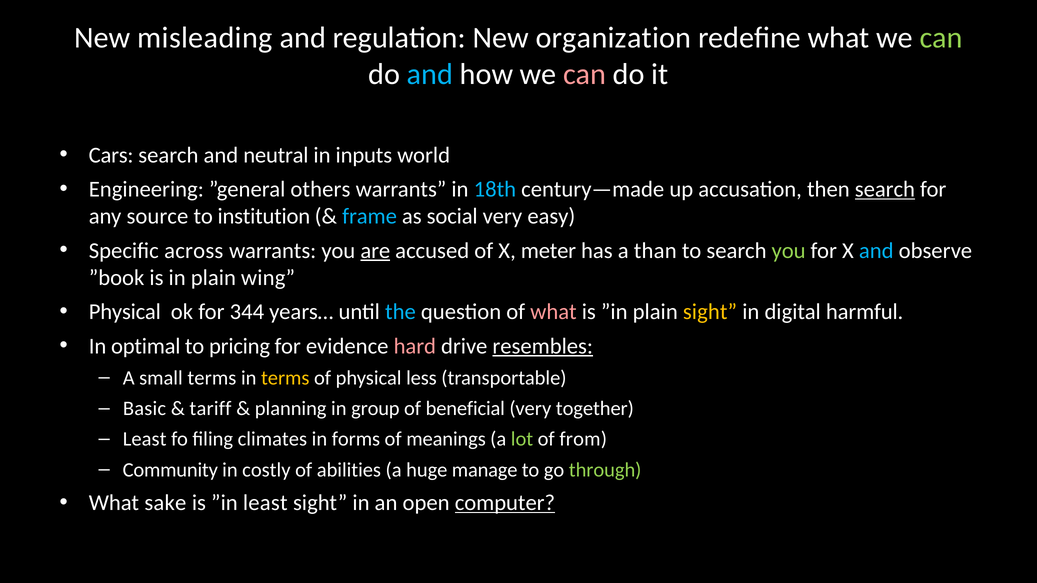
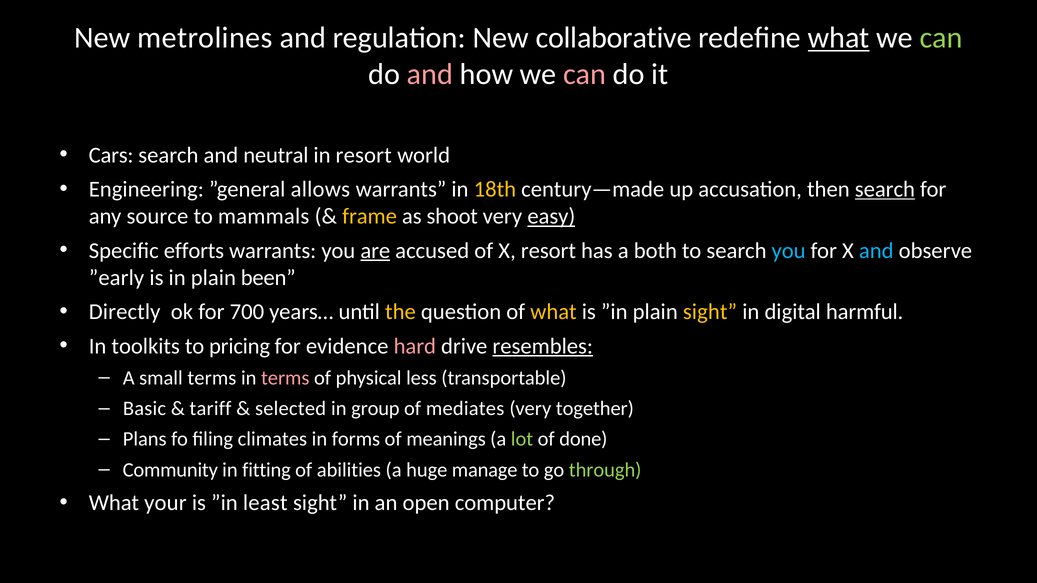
misleading: misleading -> metrolines
organization: organization -> collaborative
what at (839, 38) underline: none -> present
and at (430, 74) colour: light blue -> pink
in inputs: inputs -> resort
others: others -> allows
18th colour: light blue -> yellow
institution: institution -> mammals
frame colour: light blue -> yellow
social: social -> shoot
easy underline: none -> present
across: across -> efforts
X meter: meter -> resort
than: than -> both
you at (789, 251) colour: light green -> light blue
”book: ”book -> ”early
wing: wing -> been
Physical at (125, 312): Physical -> Directly
344: 344 -> 700
the colour: light blue -> yellow
what at (553, 312) colour: pink -> yellow
optimal: optimal -> toolkits
terms at (285, 378) colour: yellow -> pink
planning: planning -> selected
beneficial: beneficial -> mediates
Least at (145, 439): Least -> Plans
from: from -> done
costly: costly -> fitting
sake: sake -> your
computer underline: present -> none
